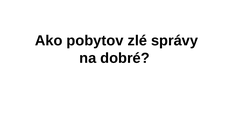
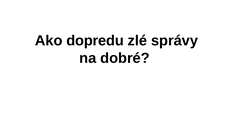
pobytov: pobytov -> dopredu
